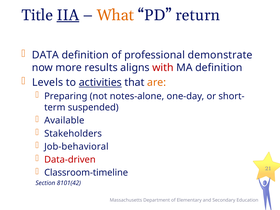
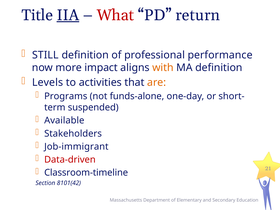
What colour: orange -> red
DATA: DATA -> STILL
demonstrate: demonstrate -> performance
results: results -> impact
with colour: red -> orange
activities underline: present -> none
Preparing: Preparing -> Programs
notes-alone: notes-alone -> funds-alone
Job-behavioral: Job-behavioral -> Job-immigrant
